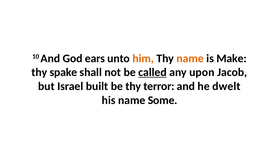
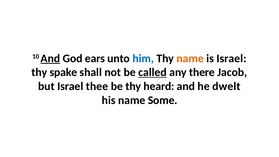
And at (50, 58) underline: none -> present
him colour: orange -> blue
is Make: Make -> Israel
upon: upon -> there
built: built -> thee
terror: terror -> heard
